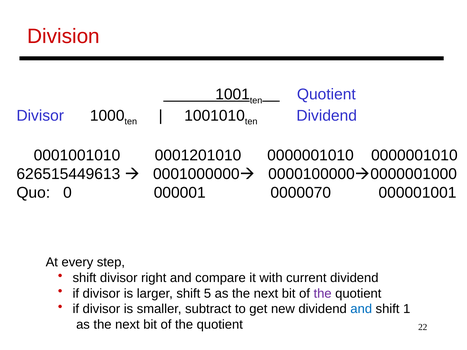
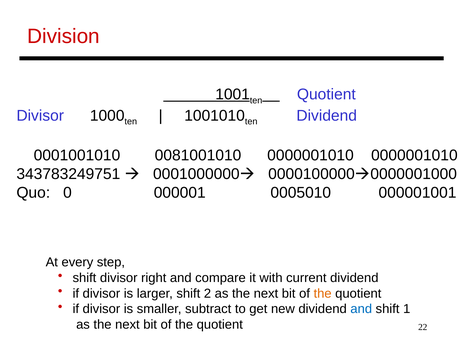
0001201010: 0001201010 -> 0081001010
626515449613: 626515449613 -> 343783249751
0000070: 0000070 -> 0005010
5: 5 -> 2
the at (323, 294) colour: purple -> orange
